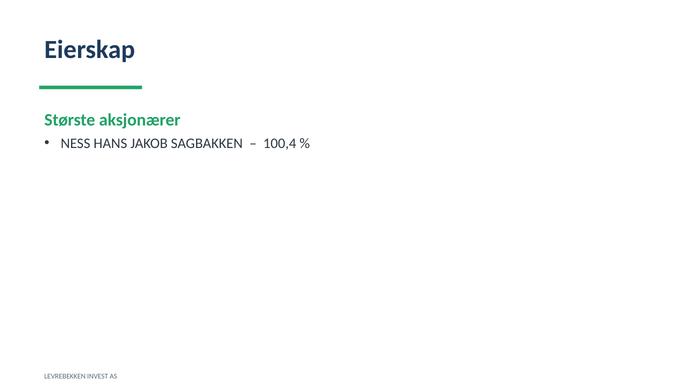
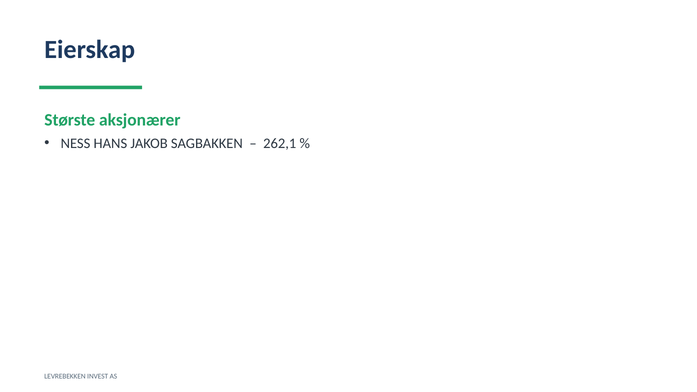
100,4: 100,4 -> 262,1
